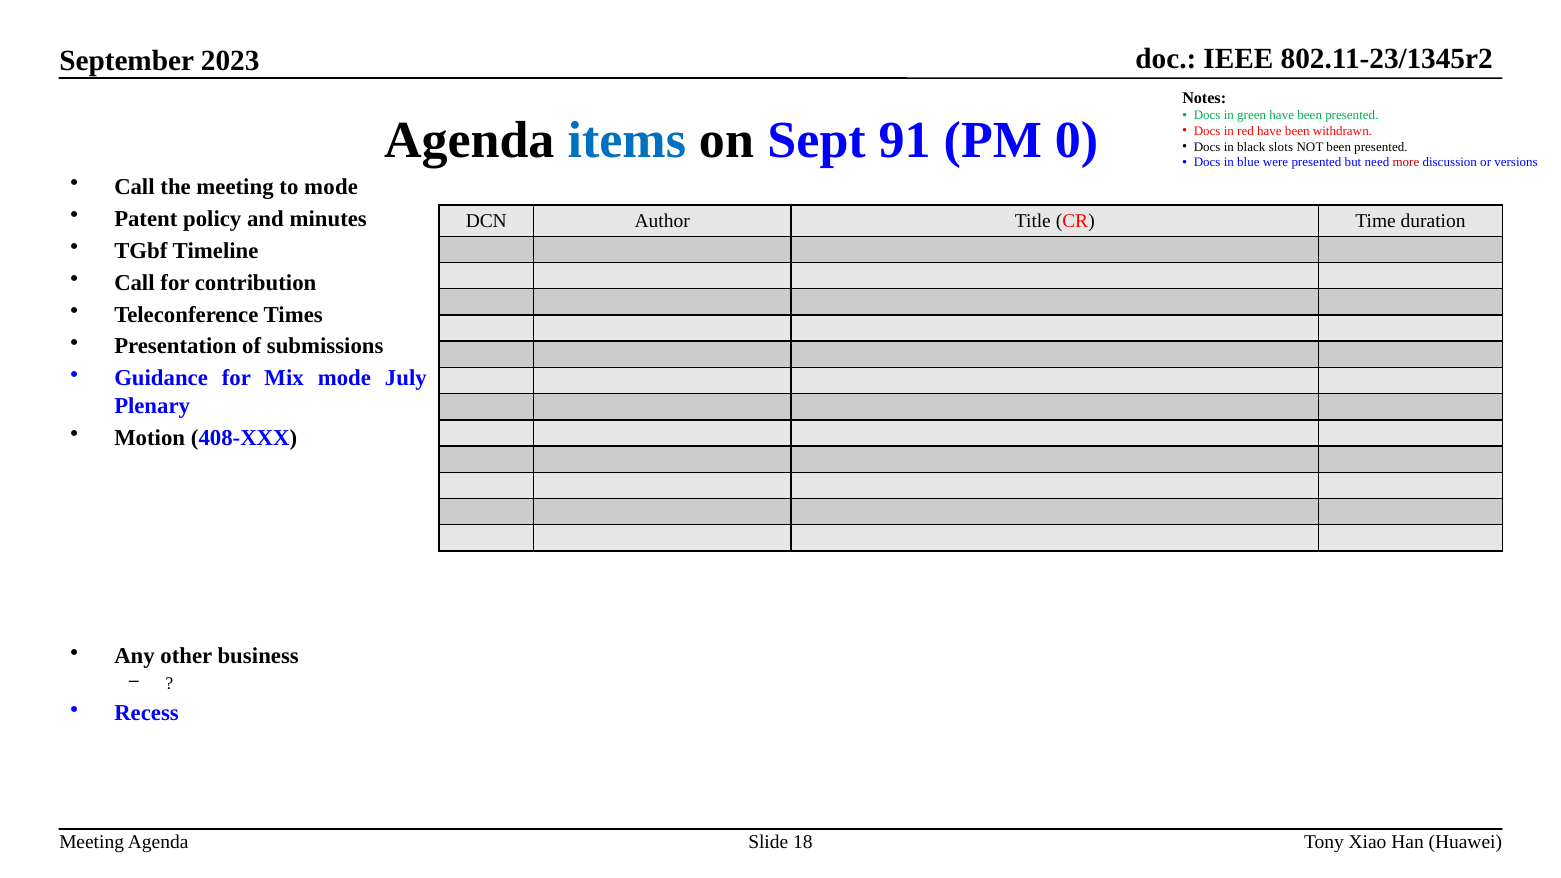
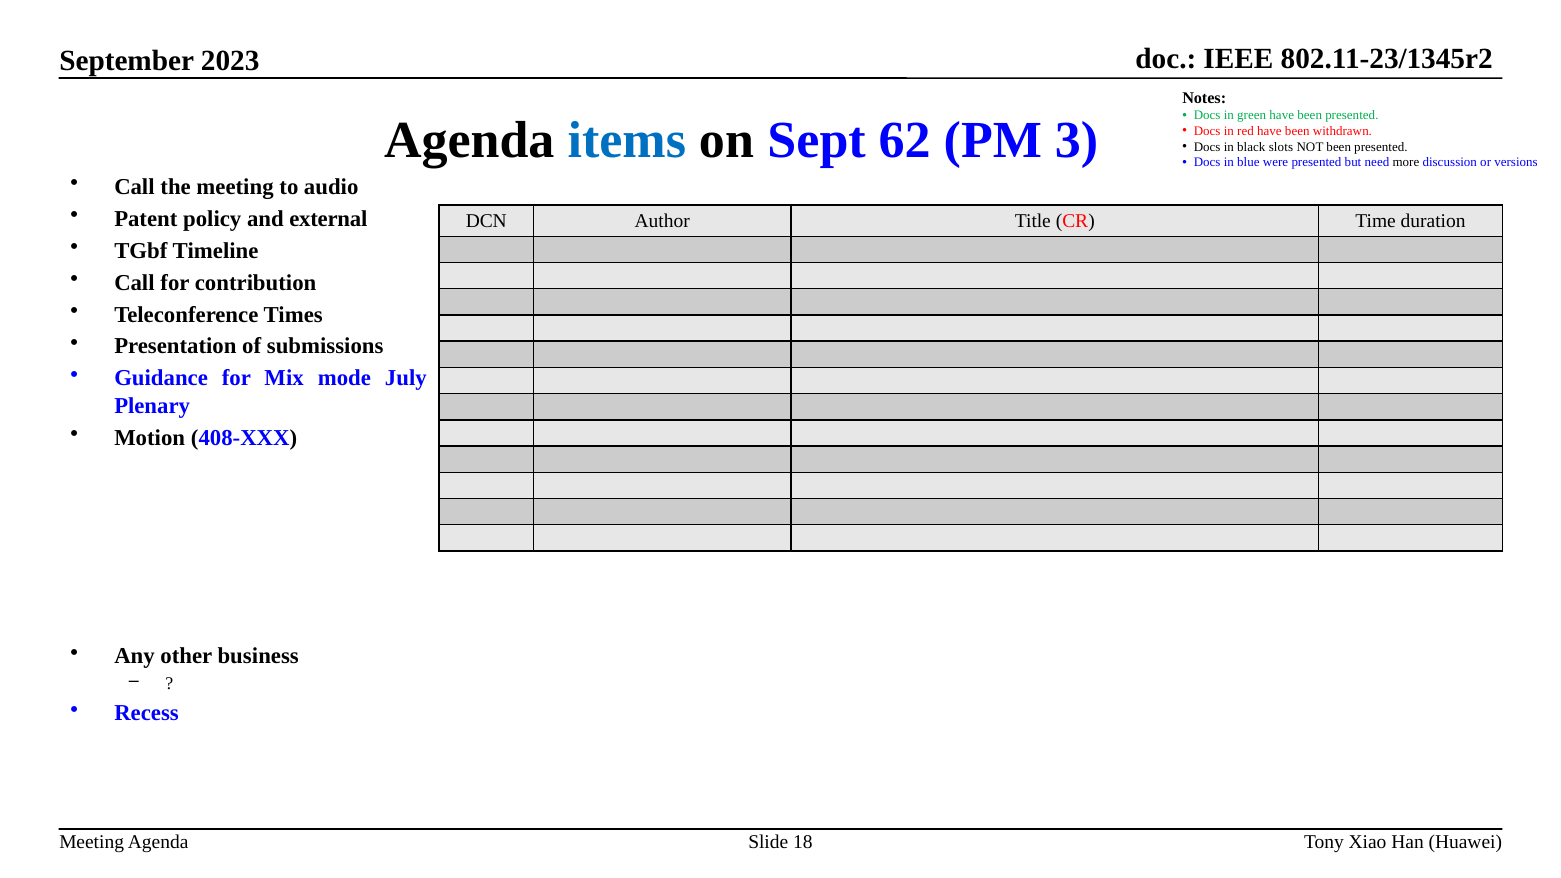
91: 91 -> 62
0: 0 -> 3
more colour: red -> black
to mode: mode -> audio
minutes: minutes -> external
